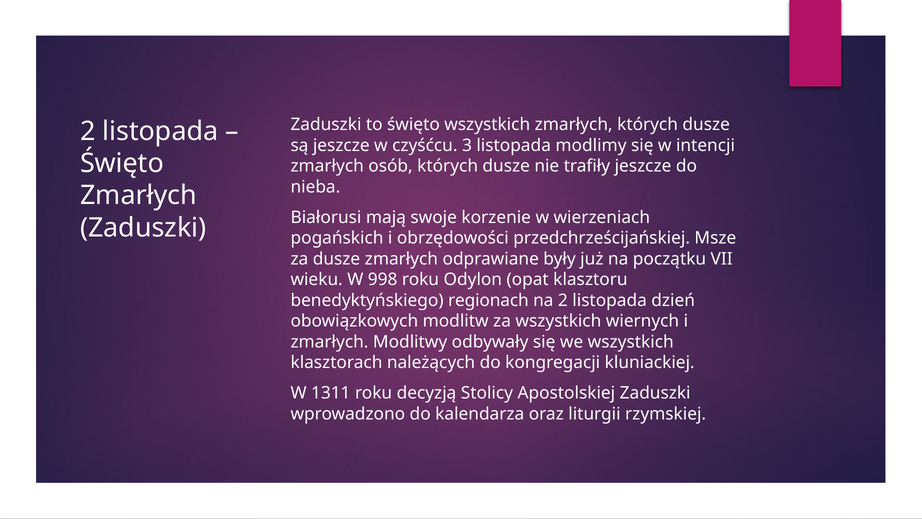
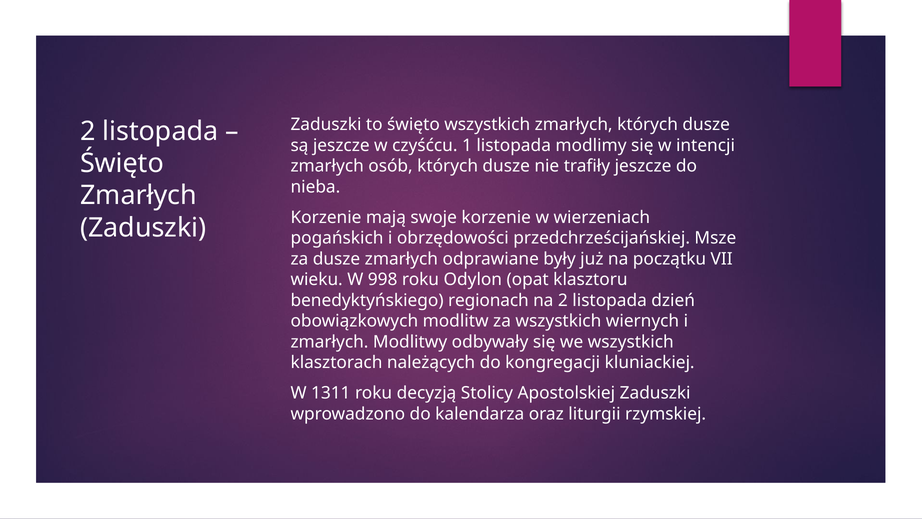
3: 3 -> 1
Białorusi at (326, 217): Białorusi -> Korzenie
